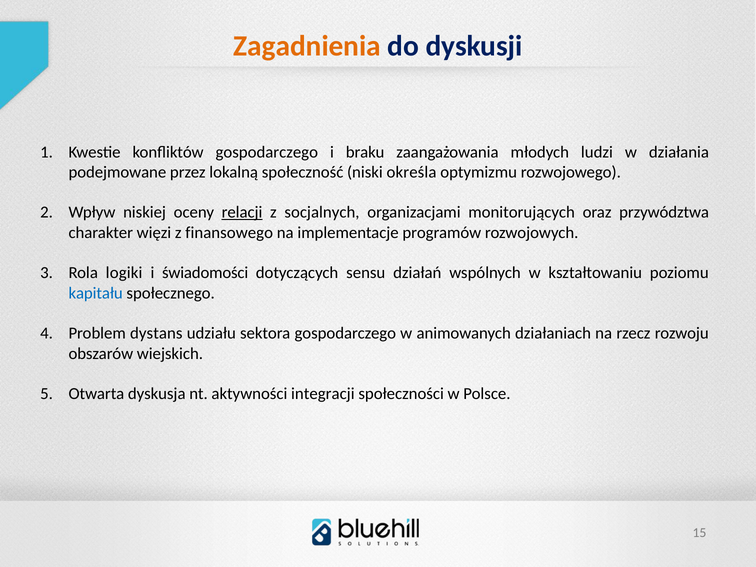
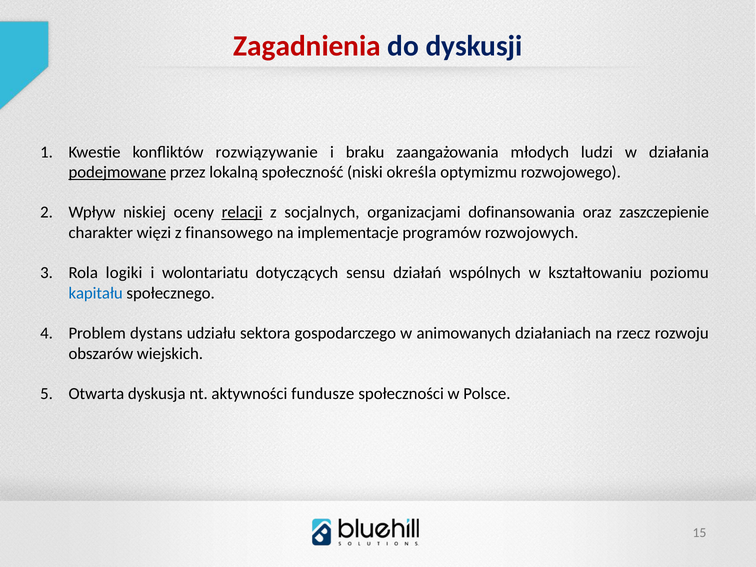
Zagadnienia colour: orange -> red
konfliktów gospodarczego: gospodarczego -> rozwiązywanie
podejmowane underline: none -> present
monitorujących: monitorujących -> dofinansowania
przywództwa: przywództwa -> zaszczepienie
świadomości: świadomości -> wolontariatu
integracji: integracji -> fundusze
